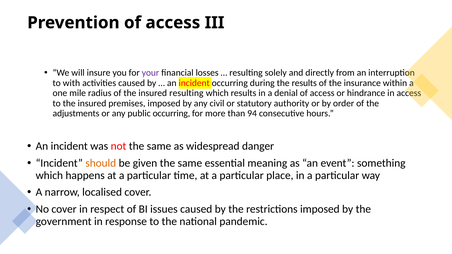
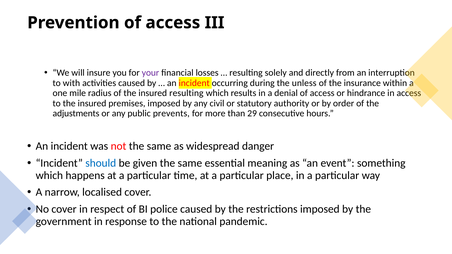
the results: results -> unless
public occurring: occurring -> prevents
94: 94 -> 29
should colour: orange -> blue
issues: issues -> police
